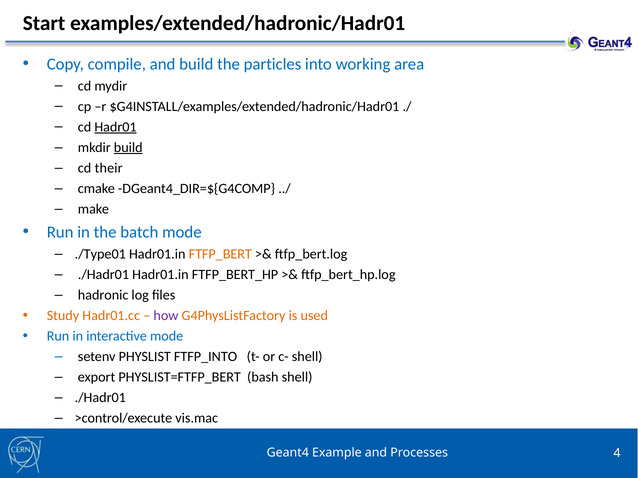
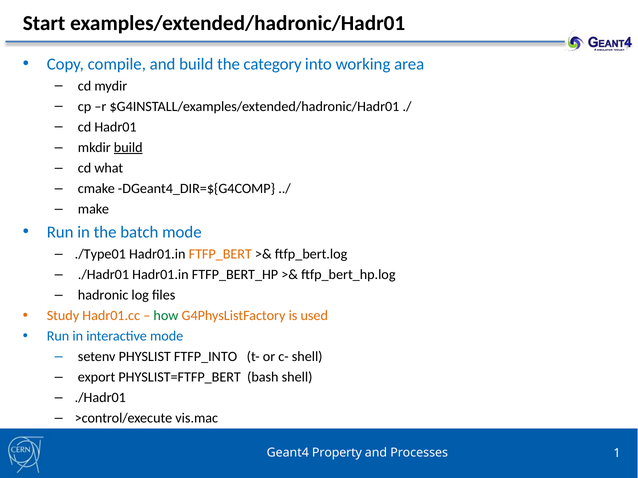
particles: particles -> category
Hadr01 underline: present -> none
their: their -> what
how colour: purple -> green
Example: Example -> Property
4: 4 -> 1
